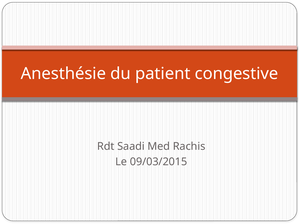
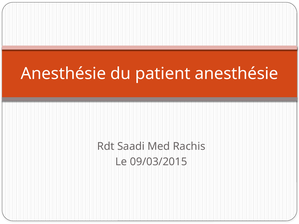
patient congestive: congestive -> anesthésie
